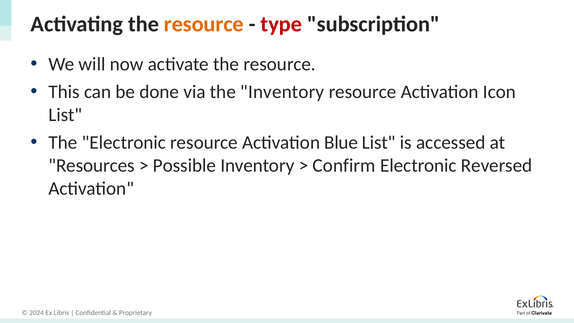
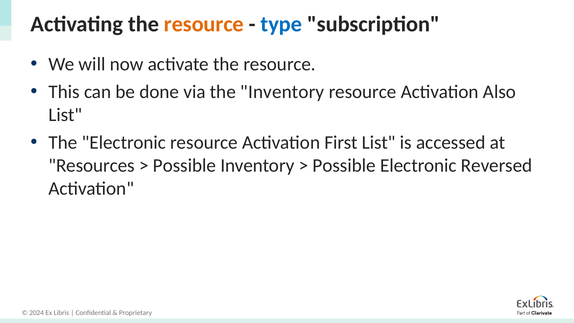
type colour: red -> blue
Icon: Icon -> Also
Blue: Blue -> First
Confirm at (344, 166): Confirm -> Possible
